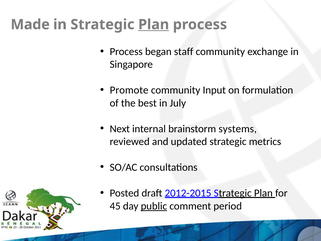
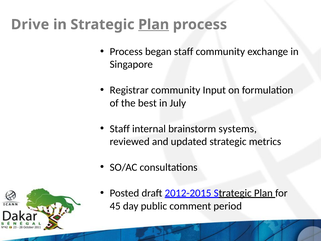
Made: Made -> Drive
Promote: Promote -> Registrar
Next at (120, 129): Next -> Staff
public underline: present -> none
